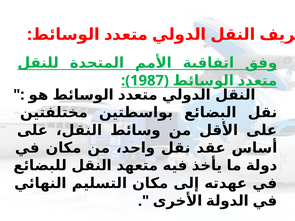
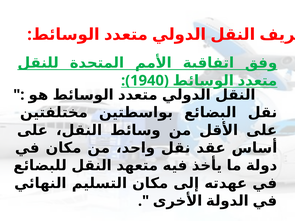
1987: 1987 -> 1940
